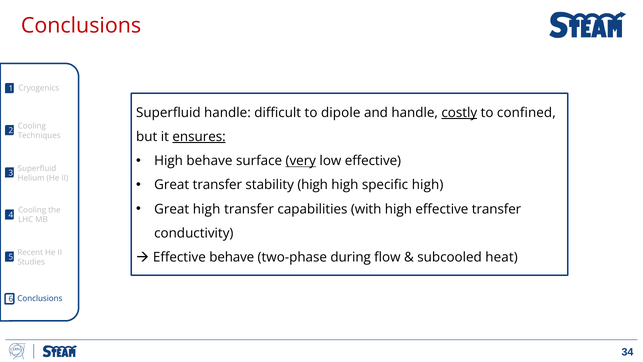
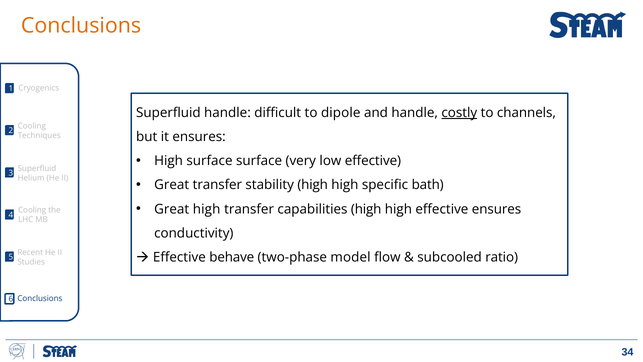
Conclusions at (81, 26) colour: red -> orange
confined: confined -> channels
ensures at (199, 137) underline: present -> none
High behave: behave -> surface
very underline: present -> none
specific high: high -> bath
capabilities with: with -> high
effective transfer: transfer -> ensures
during: during -> model
heat: heat -> ratio
